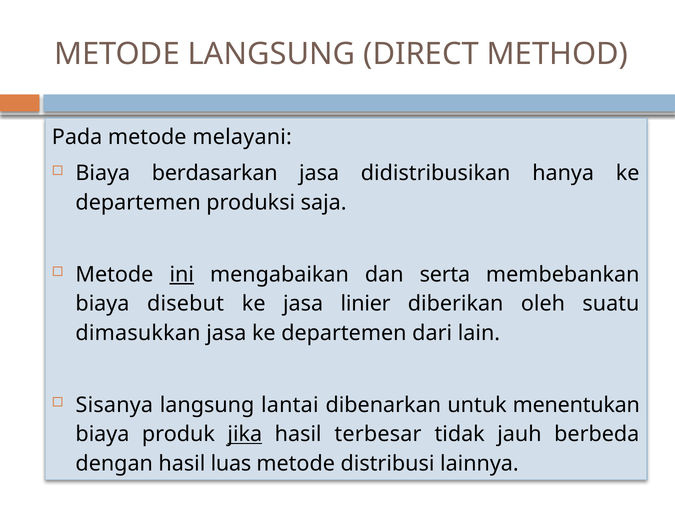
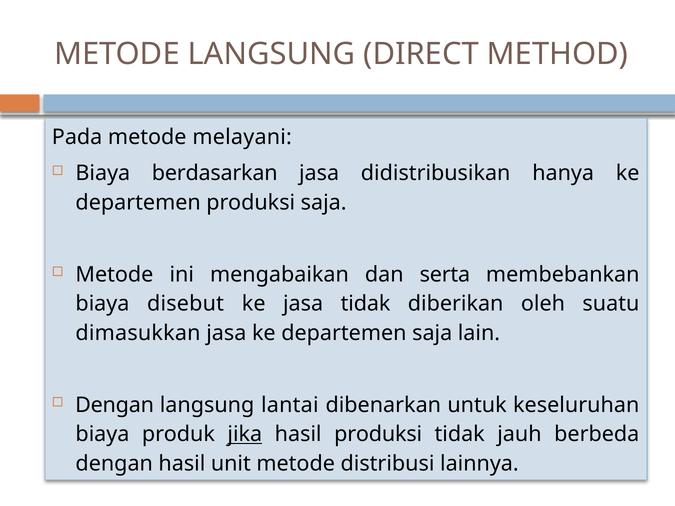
ini underline: present -> none
jasa linier: linier -> tidak
departemen dari: dari -> saja
Sisanya at (114, 405): Sisanya -> Dengan
menentukan: menentukan -> keseluruhan
hasil terbesar: terbesar -> produksi
luas: luas -> unit
